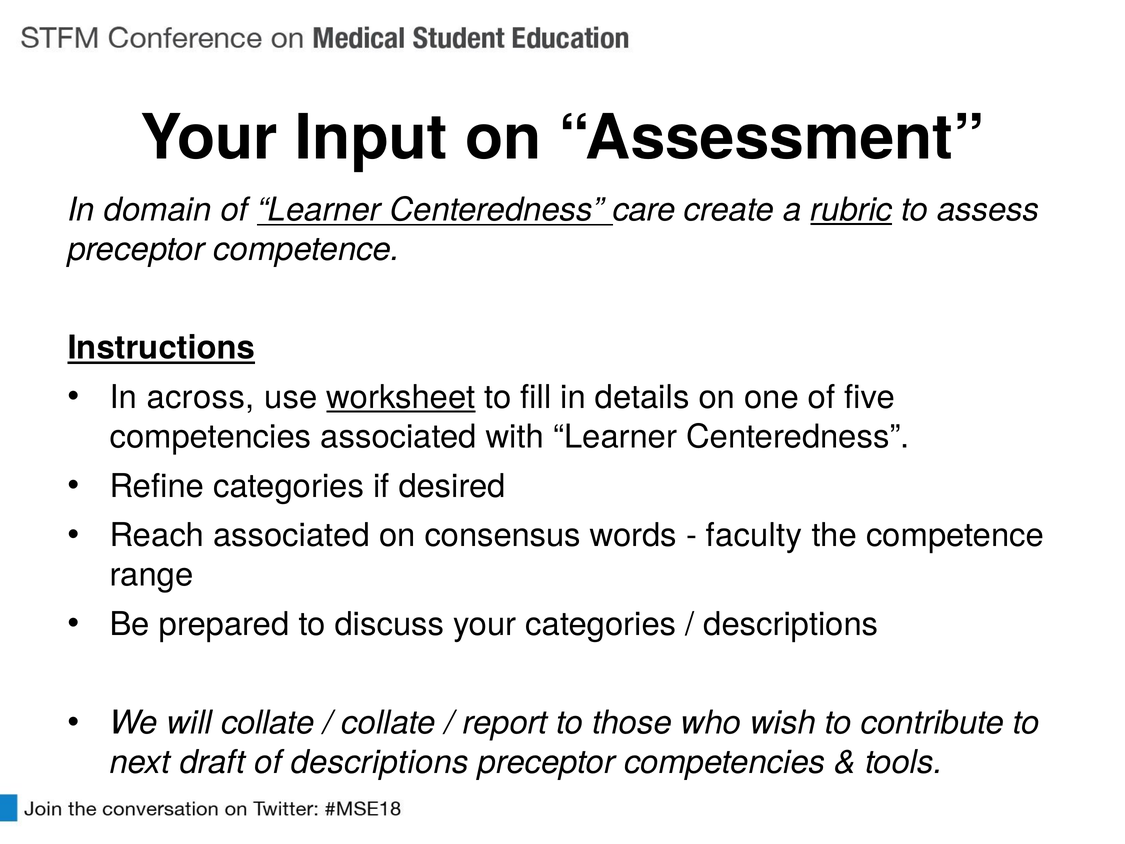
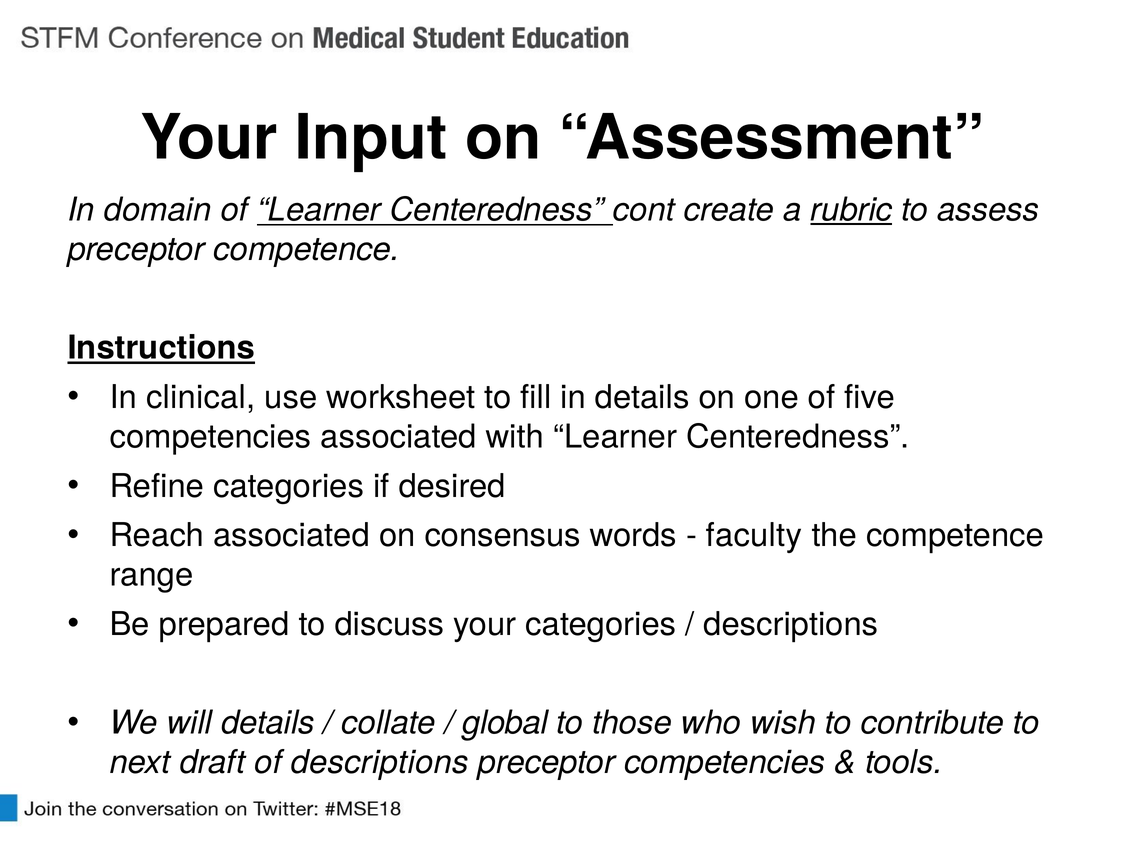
care: care -> cont
across: across -> clinical
worksheet underline: present -> none
will collate: collate -> details
report: report -> global
